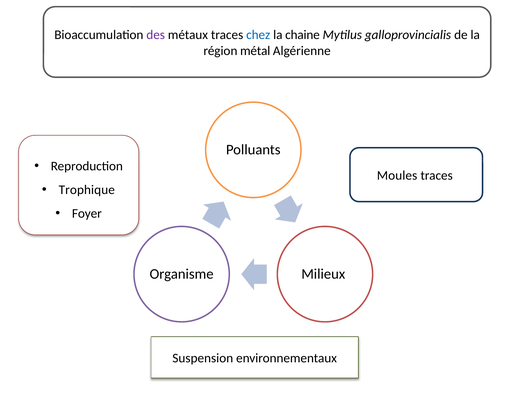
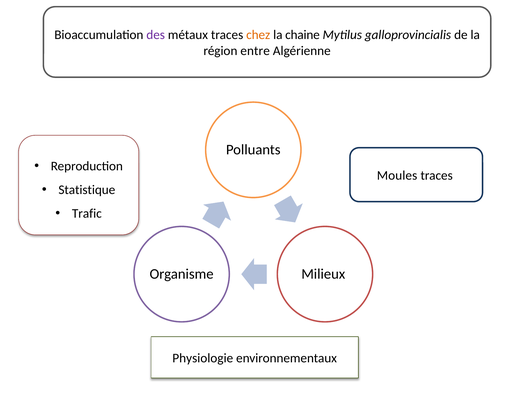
chez colour: blue -> orange
métal: métal -> entre
Trophique: Trophique -> Statistique
Foyer: Foyer -> Trafic
Suspension: Suspension -> Physiologie
